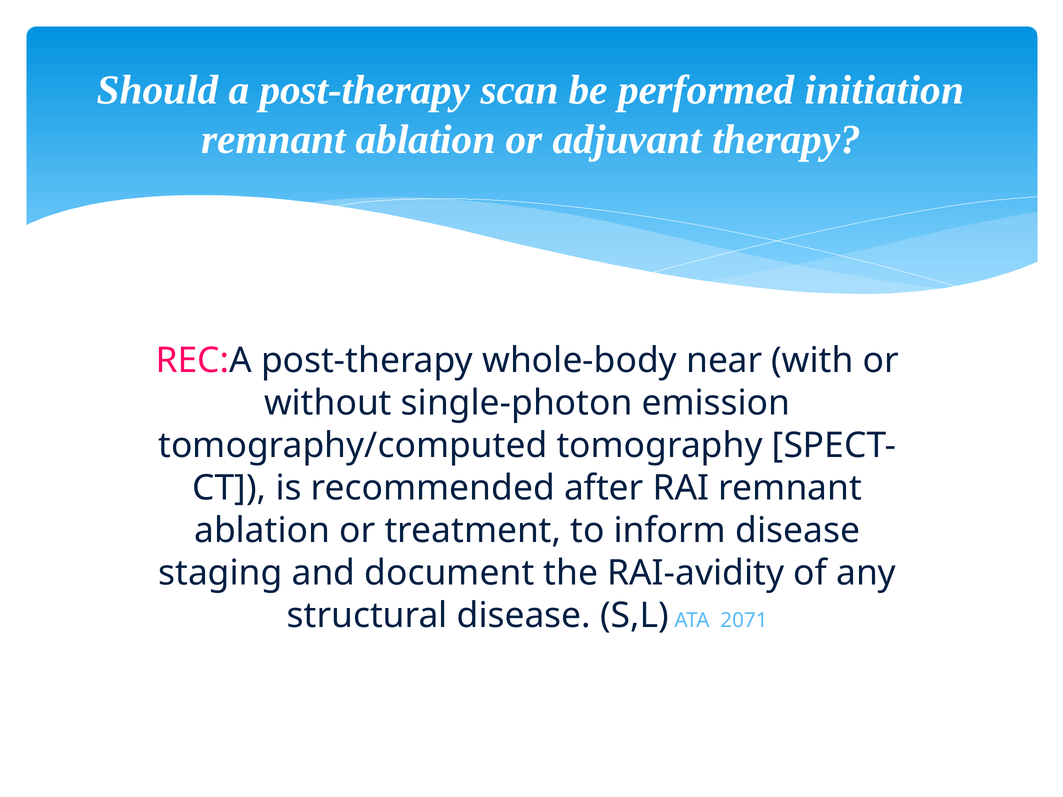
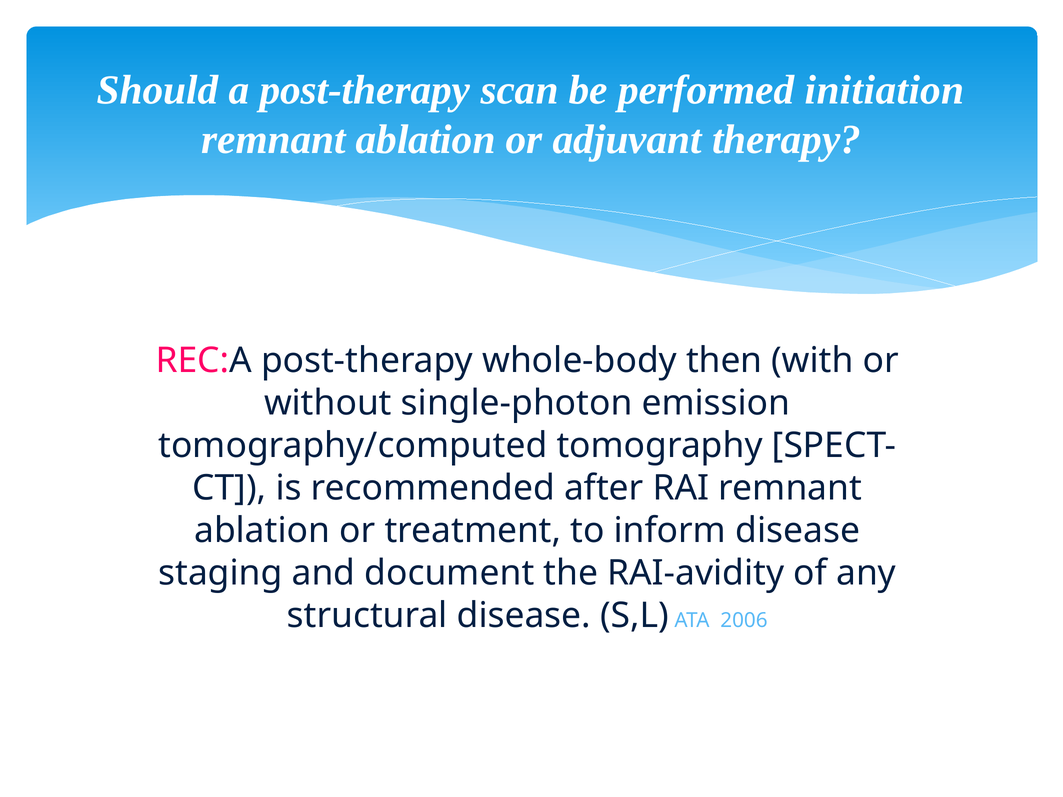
near: near -> then
2071: 2071 -> 2006
